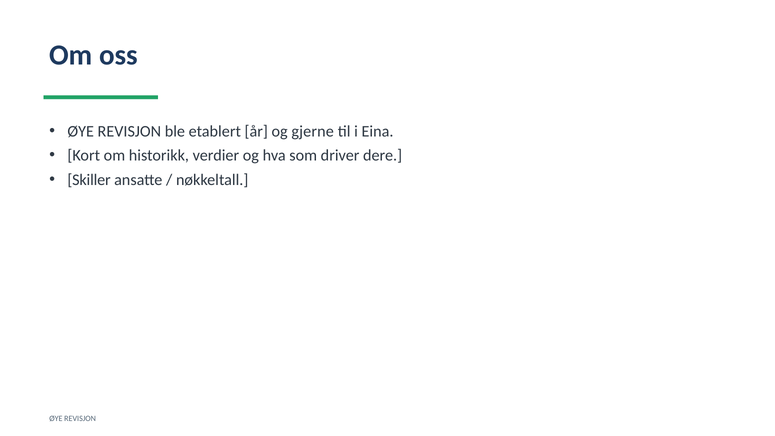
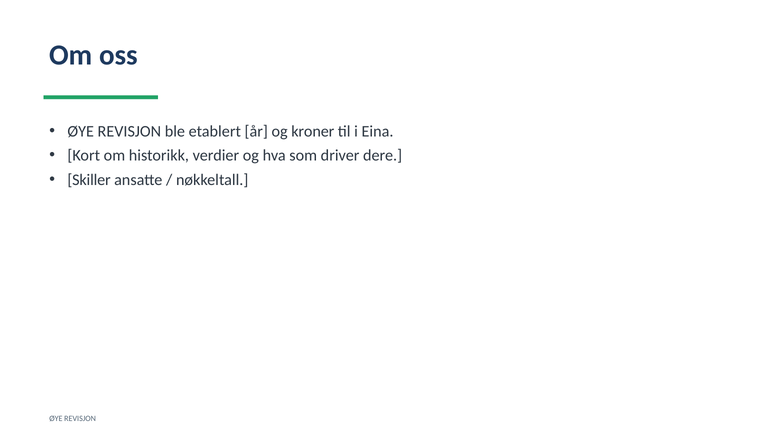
gjerne: gjerne -> kroner
